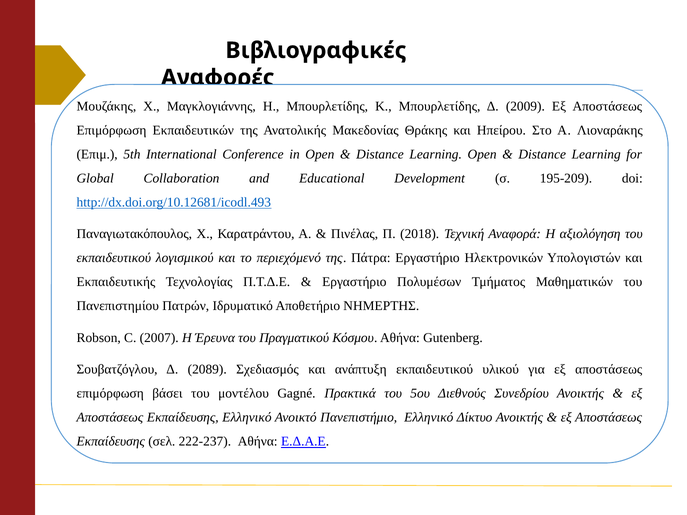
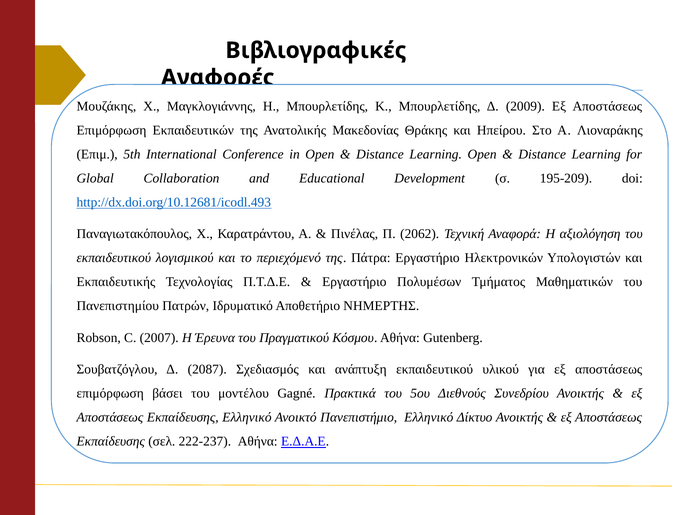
2018: 2018 -> 2062
2089: 2089 -> 2087
